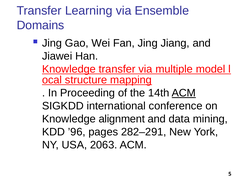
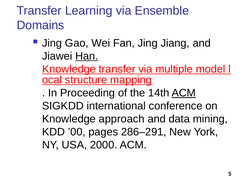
Han underline: none -> present
alignment: alignment -> approach
’96: ’96 -> ’00
282–291: 282–291 -> 286–291
2063: 2063 -> 2000
